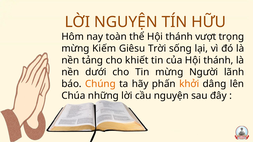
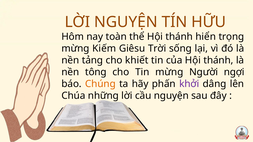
vượt: vượt -> hiển
dưới: dưới -> tông
lãnh: lãnh -> ngợi
khởi colour: orange -> purple
